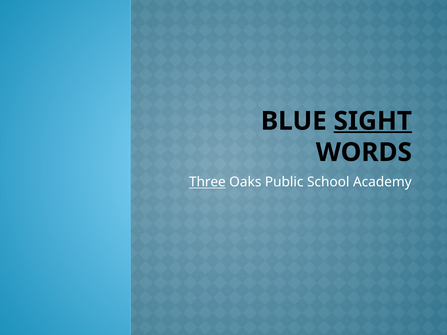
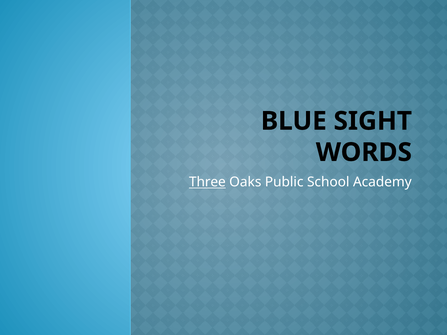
SIGHT underline: present -> none
